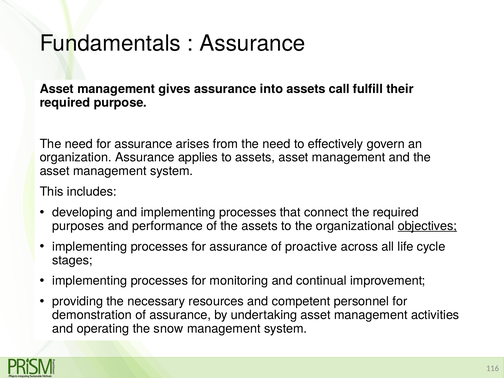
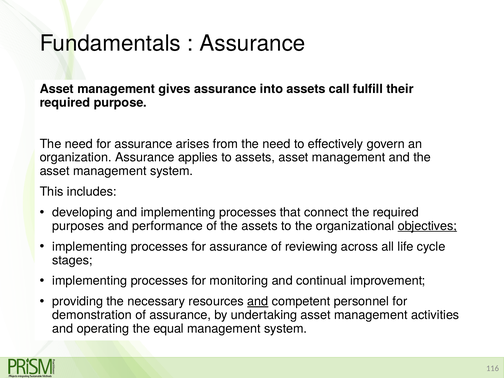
proactive: proactive -> reviewing
and at (258, 301) underline: none -> present
snow: snow -> equal
